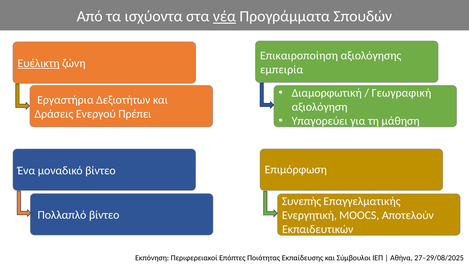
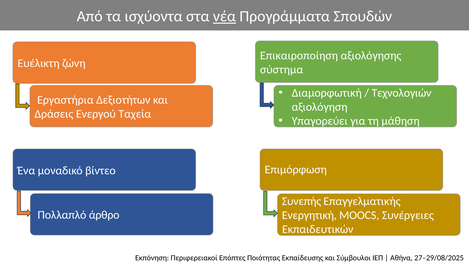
Ευέλικτη underline: present -> none
εμπειρία: εμπειρία -> σύστημα
Γεωγραφική: Γεωγραφική -> Τεχνολογιών
Πρέπει: Πρέπει -> Ταχεία
Πολλαπλό βίντεο: βίντεο -> άρθρο
Αποτελούν: Αποτελούν -> Συνέργειες
